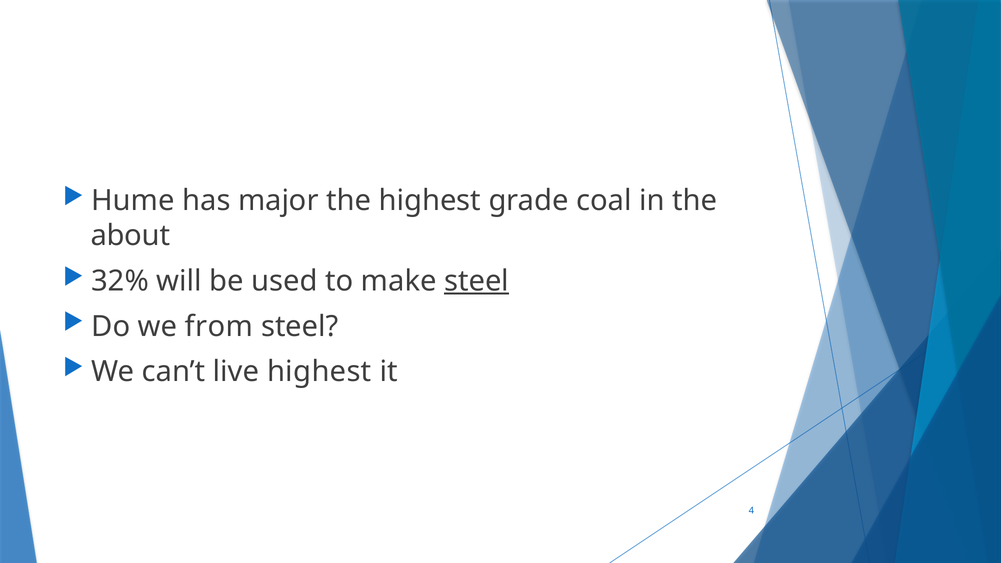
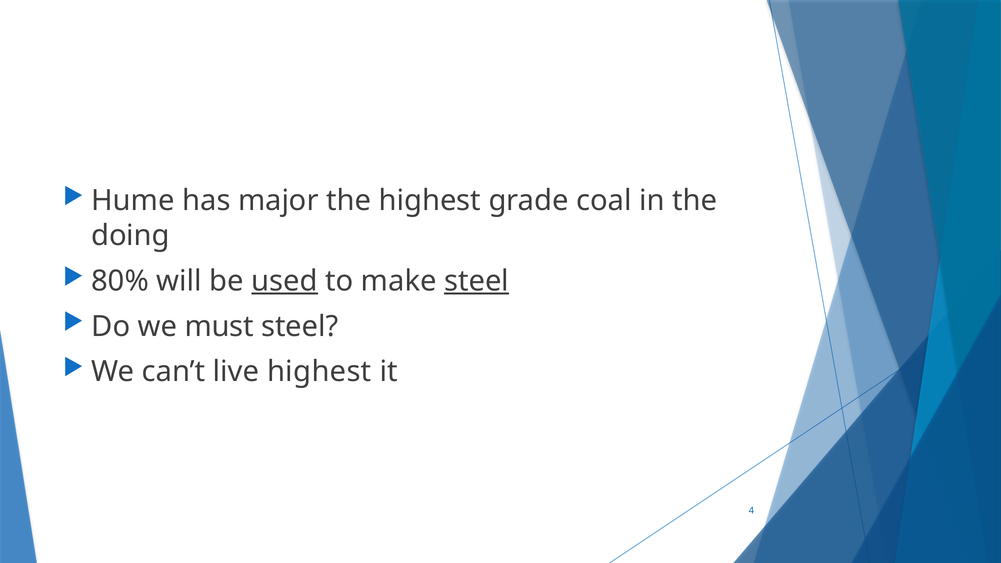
about: about -> doing
32%: 32% -> 80%
used underline: none -> present
from: from -> must
